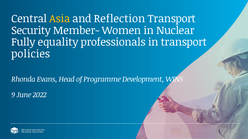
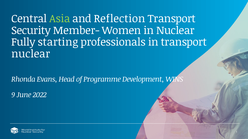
Asia colour: yellow -> light green
equality: equality -> starting
policies at (31, 54): policies -> nuclear
